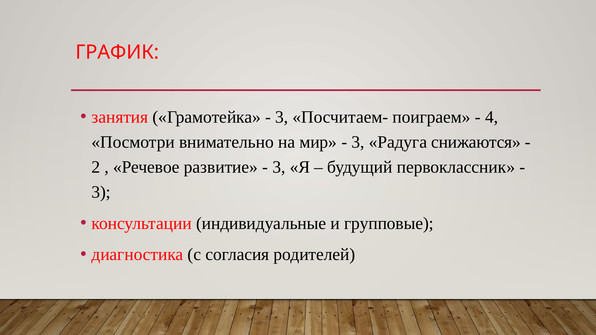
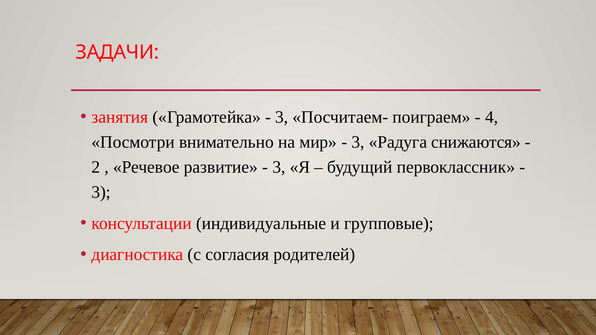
ГРАФИК: ГРАФИК -> ЗАДАЧИ
